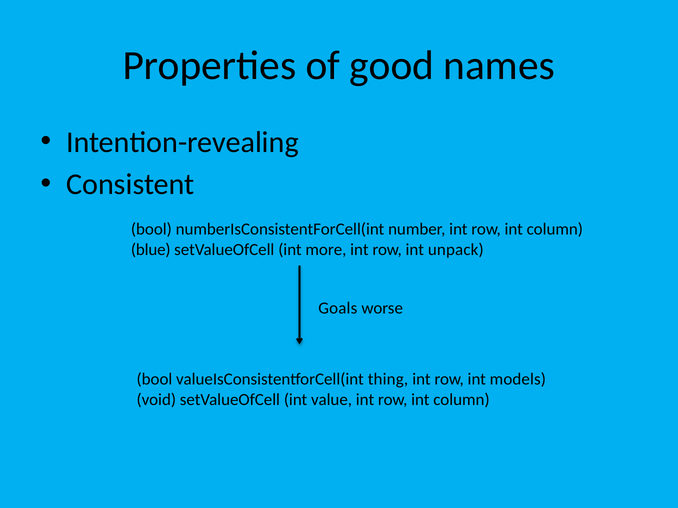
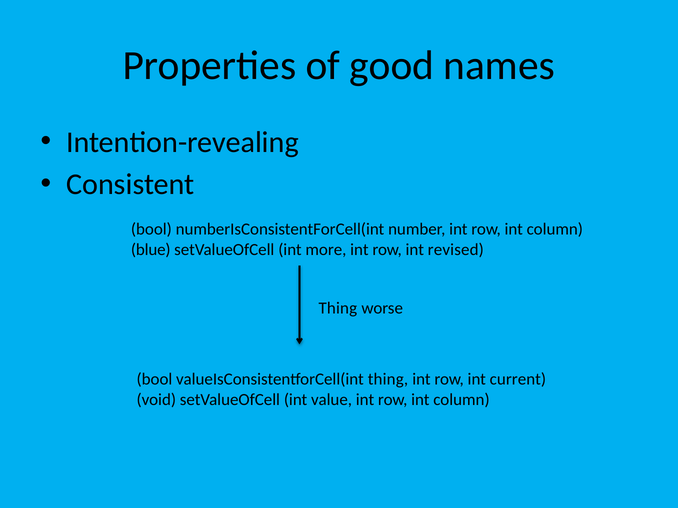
unpack: unpack -> revised
Goals at (338, 308): Goals -> Thing
models: models -> current
